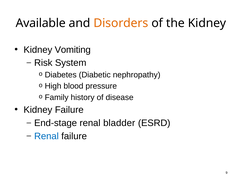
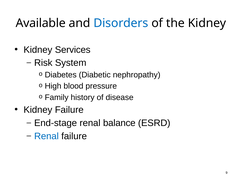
Disorders colour: orange -> blue
Vomiting: Vomiting -> Services
bladder: bladder -> balance
